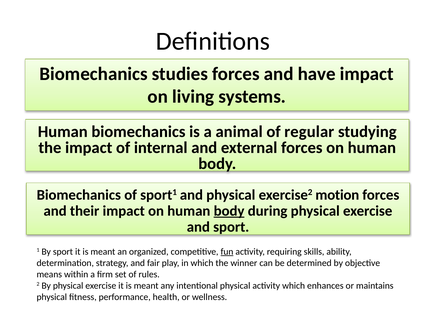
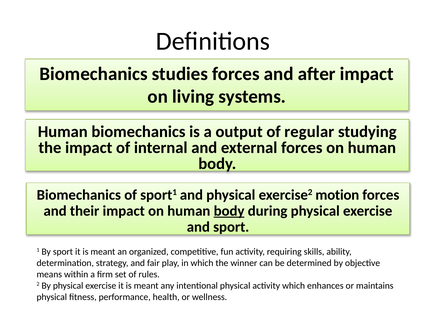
have: have -> after
animal: animal -> output
fun underline: present -> none
